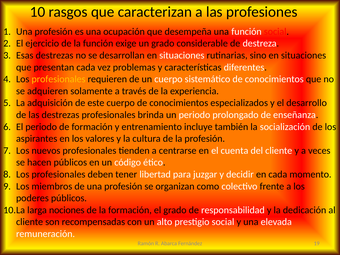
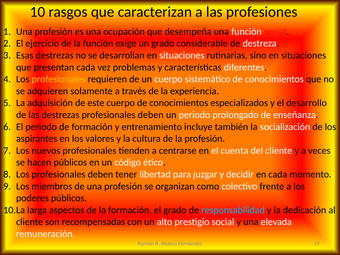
destrezas profesionales brinda: brinda -> deben
nociones: nociones -> aspectos
responsabilidad colour: white -> light blue
